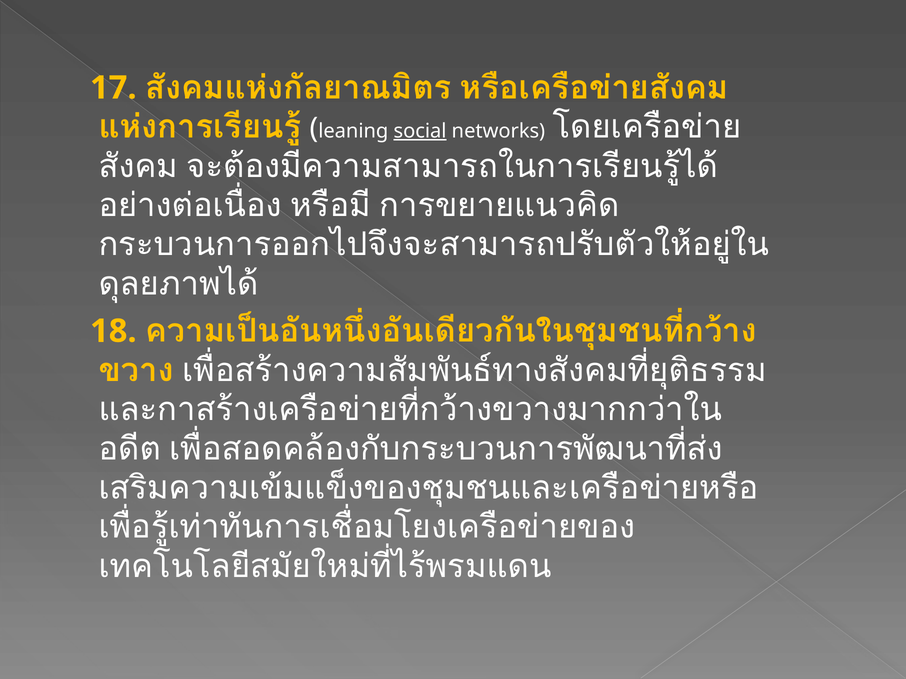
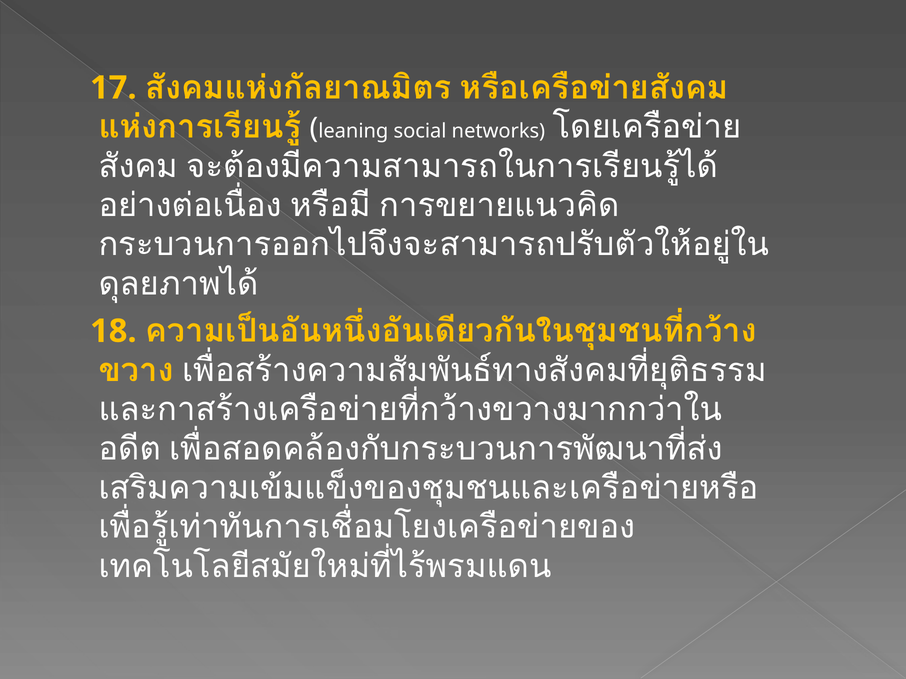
social underline: present -> none
